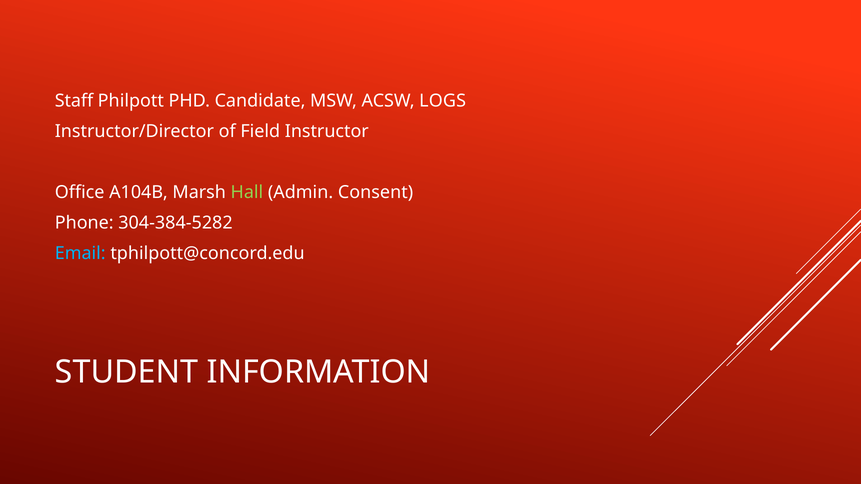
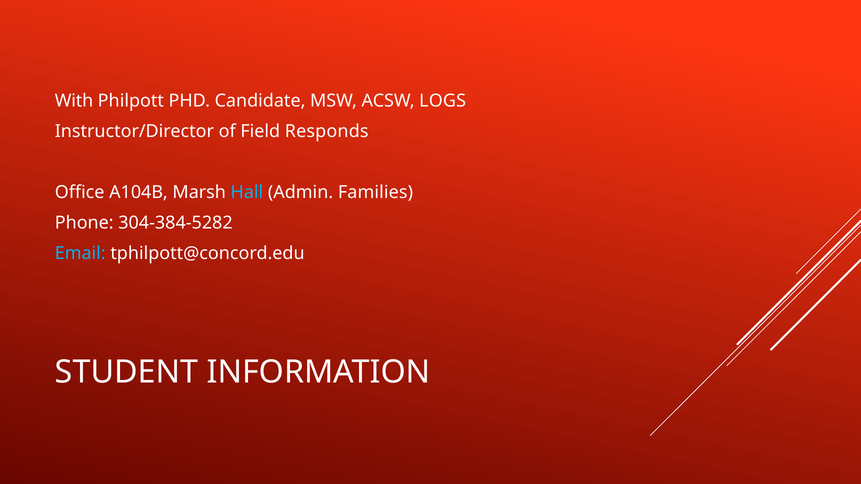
Staff: Staff -> With
Instructor: Instructor -> Responds
Hall colour: light green -> light blue
Consent: Consent -> Families
